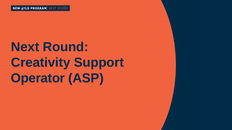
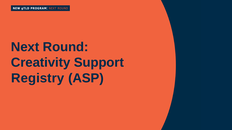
Operator: Operator -> Registry
